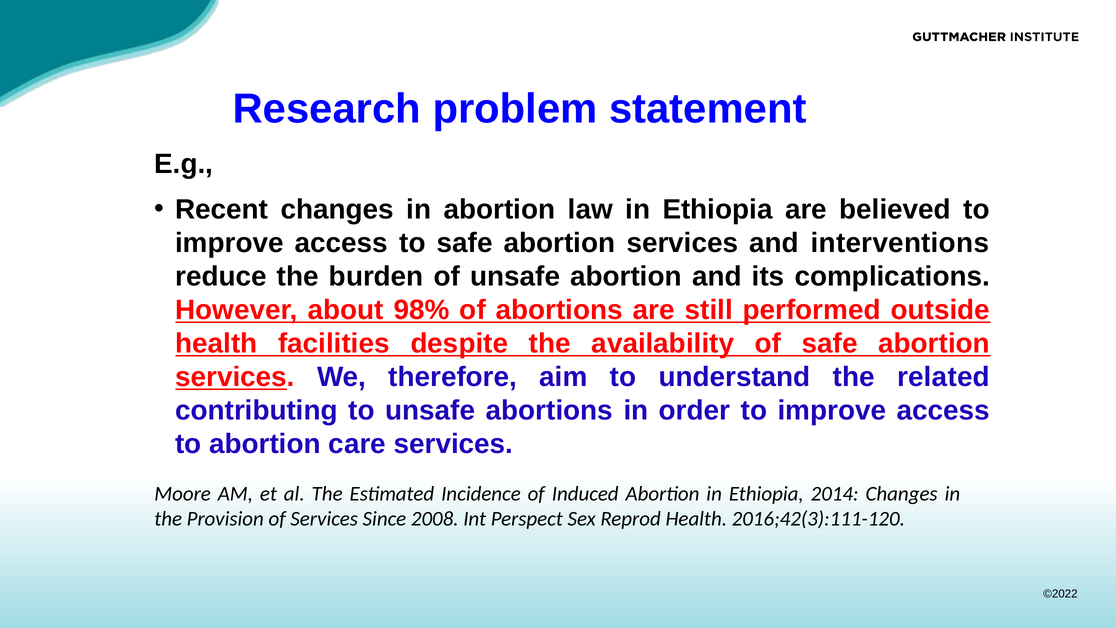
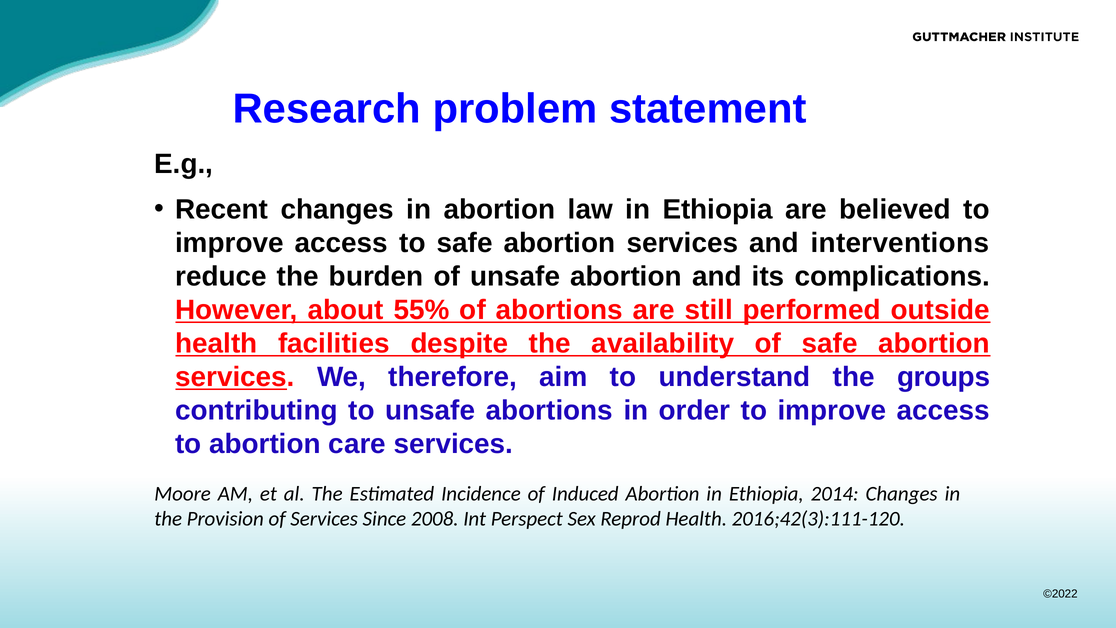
98%: 98% -> 55%
related: related -> groups
